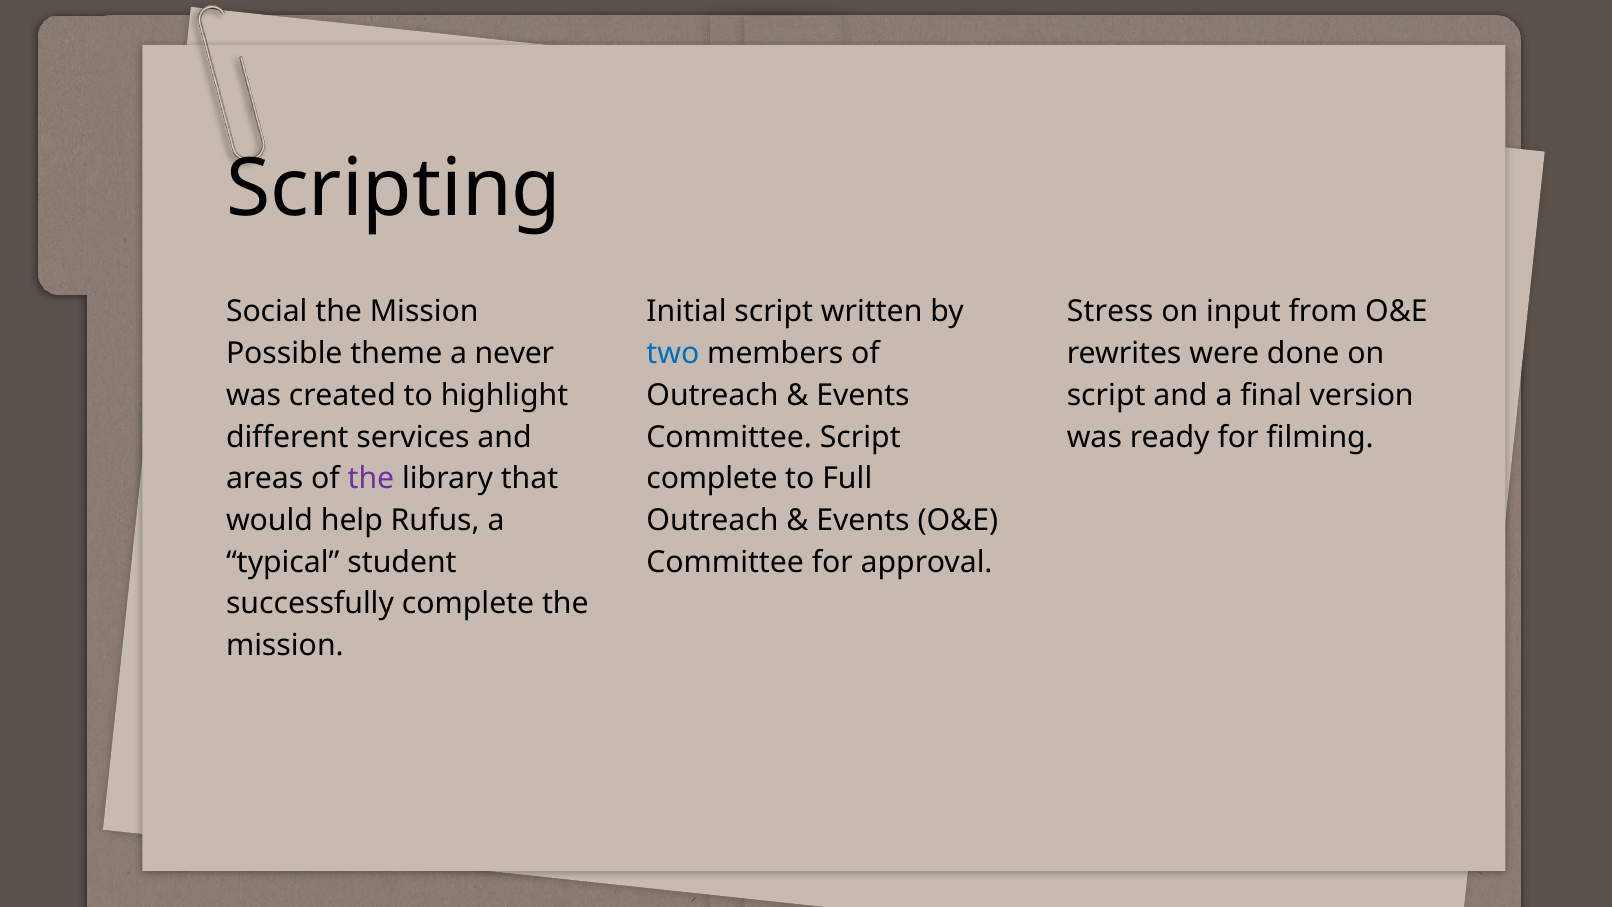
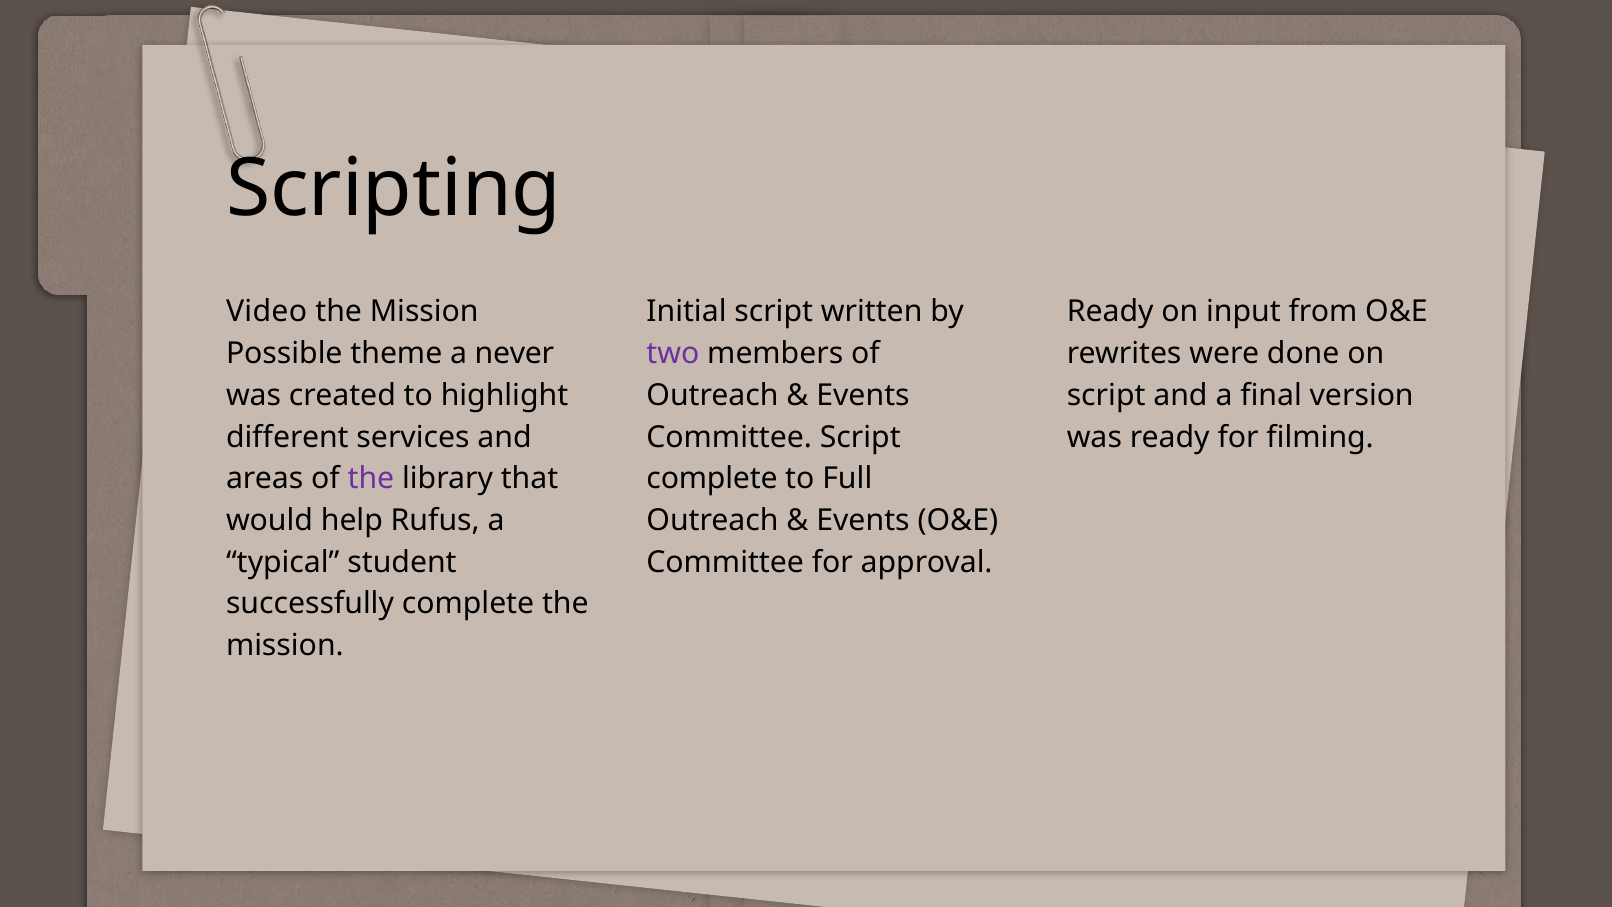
Social: Social -> Video
Stress at (1110, 312): Stress -> Ready
two colour: blue -> purple
